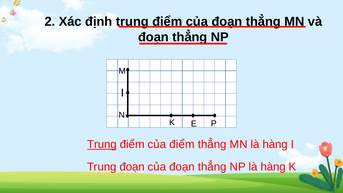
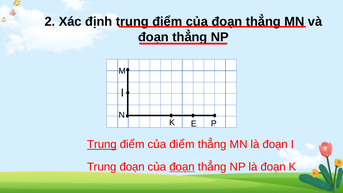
MN là hàng: hàng -> đoạn
đoạn at (182, 167) underline: none -> present
NP là hàng: hàng -> đoạn
